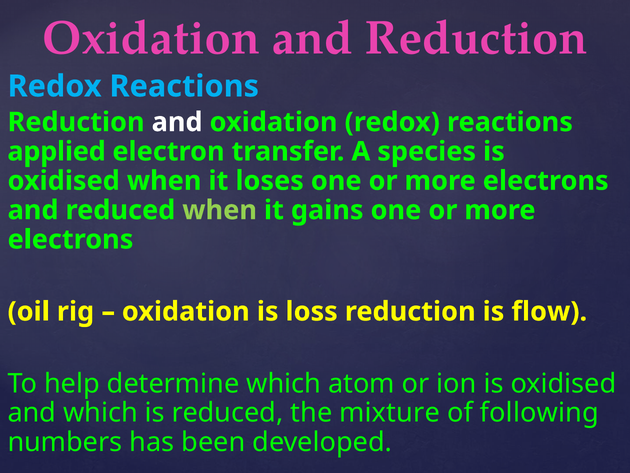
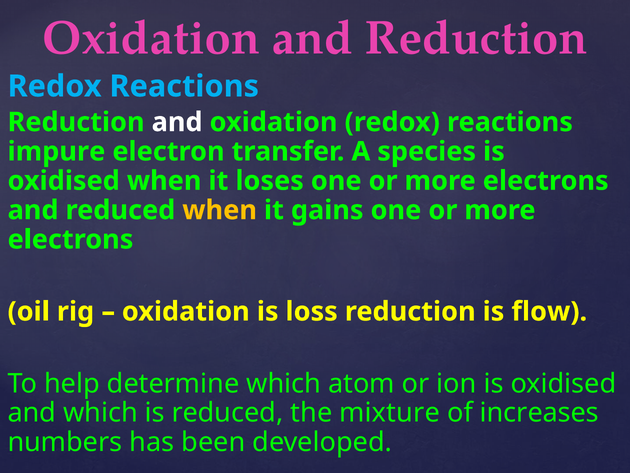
applied: applied -> impure
when at (220, 210) colour: light green -> yellow
following: following -> increases
